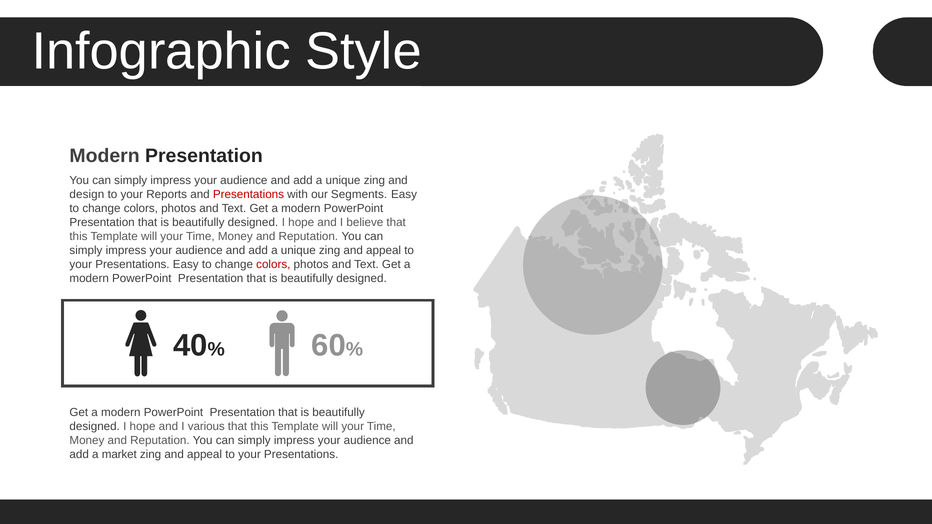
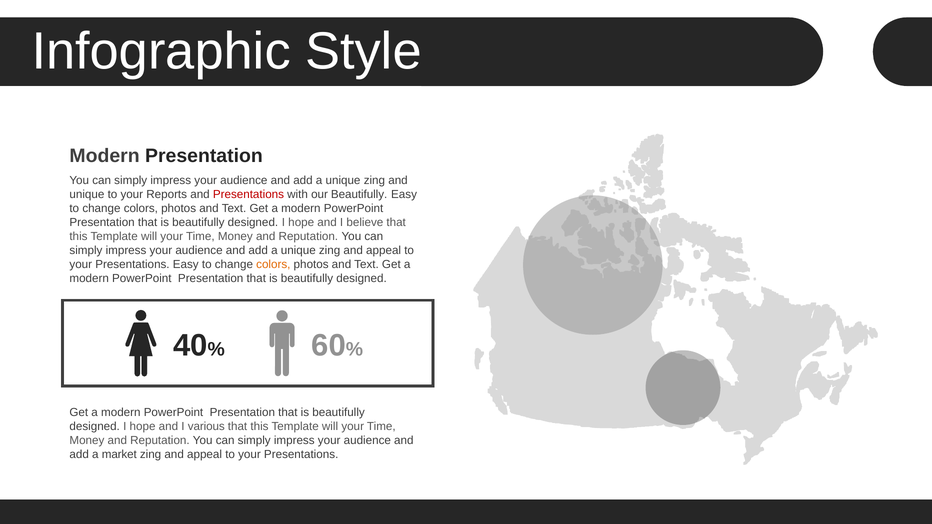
design at (87, 195): design -> unique
our Segments: Segments -> Beautifully
colors at (273, 264) colour: red -> orange
